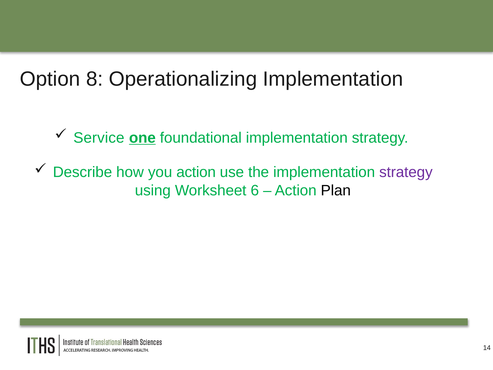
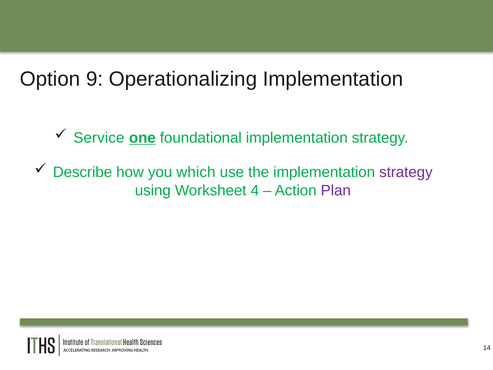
8: 8 -> 9
you action: action -> which
6: 6 -> 4
Plan colour: black -> purple
